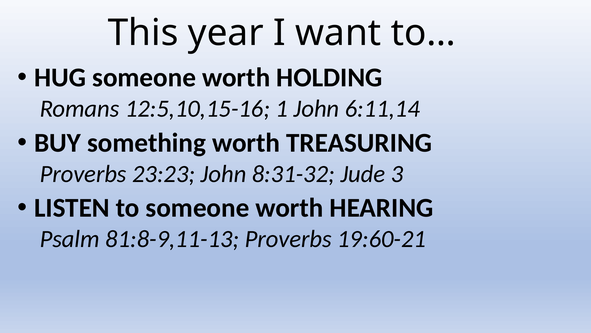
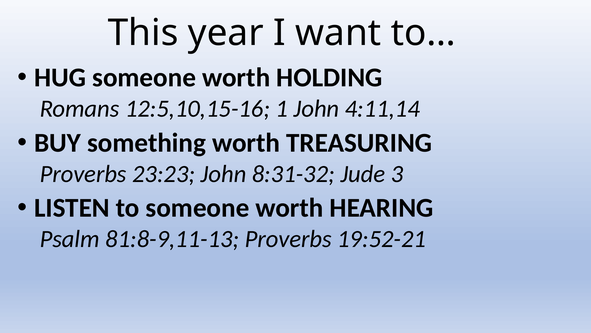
6:11,14: 6:11,14 -> 4:11,14
19:60-21: 19:60-21 -> 19:52-21
